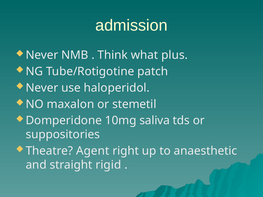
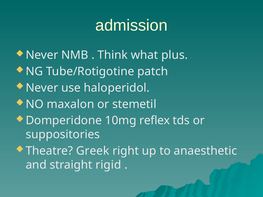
saliva: saliva -> reflex
Agent: Agent -> Greek
